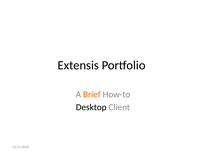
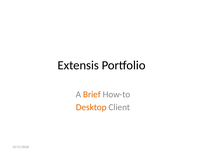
Desktop colour: black -> orange
